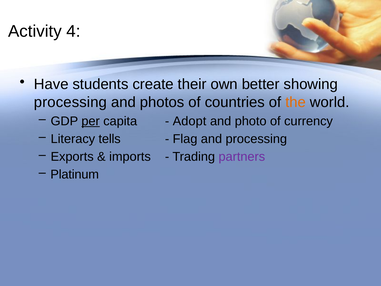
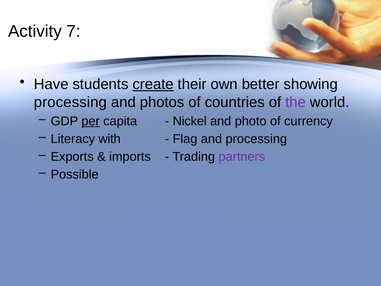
4: 4 -> 7
create underline: none -> present
the colour: orange -> purple
Adopt: Adopt -> Nickel
tells: tells -> with
Platinum: Platinum -> Possible
